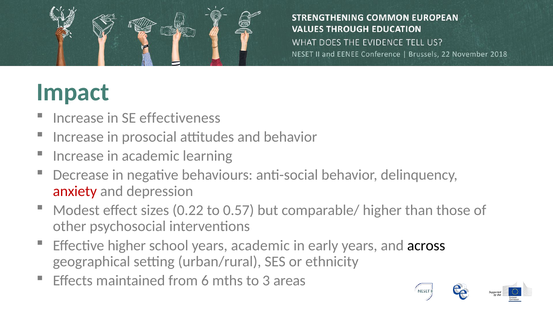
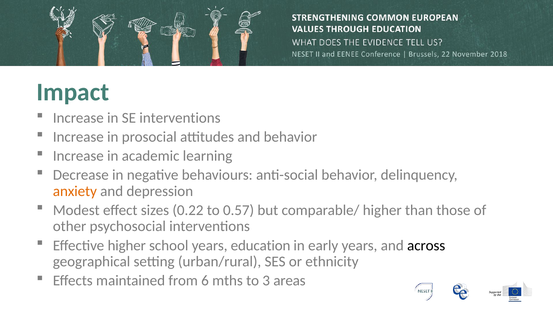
SE effectiveness: effectiveness -> interventions
anxiety colour: red -> orange
years academic: academic -> education
